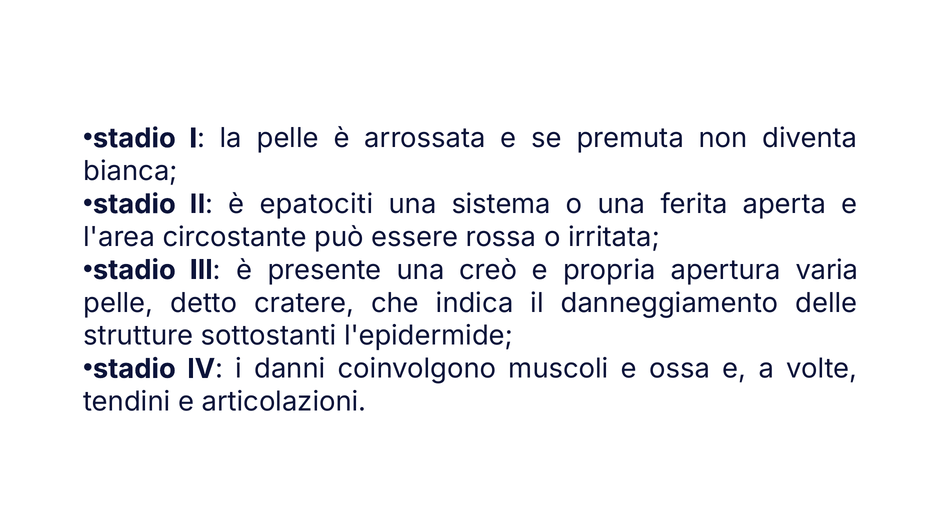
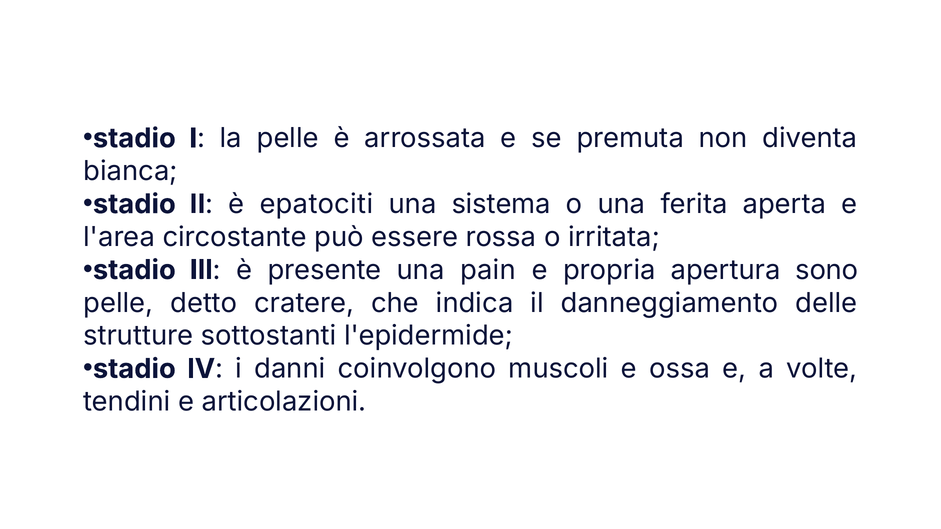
creò: creò -> pain
varia: varia -> sono
